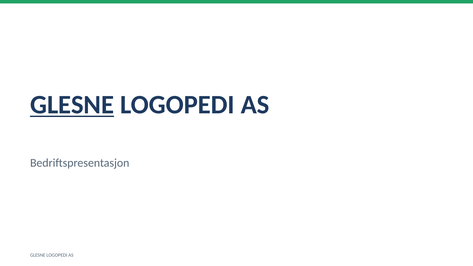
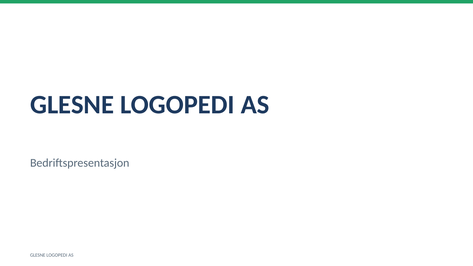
GLESNE at (72, 105) underline: present -> none
